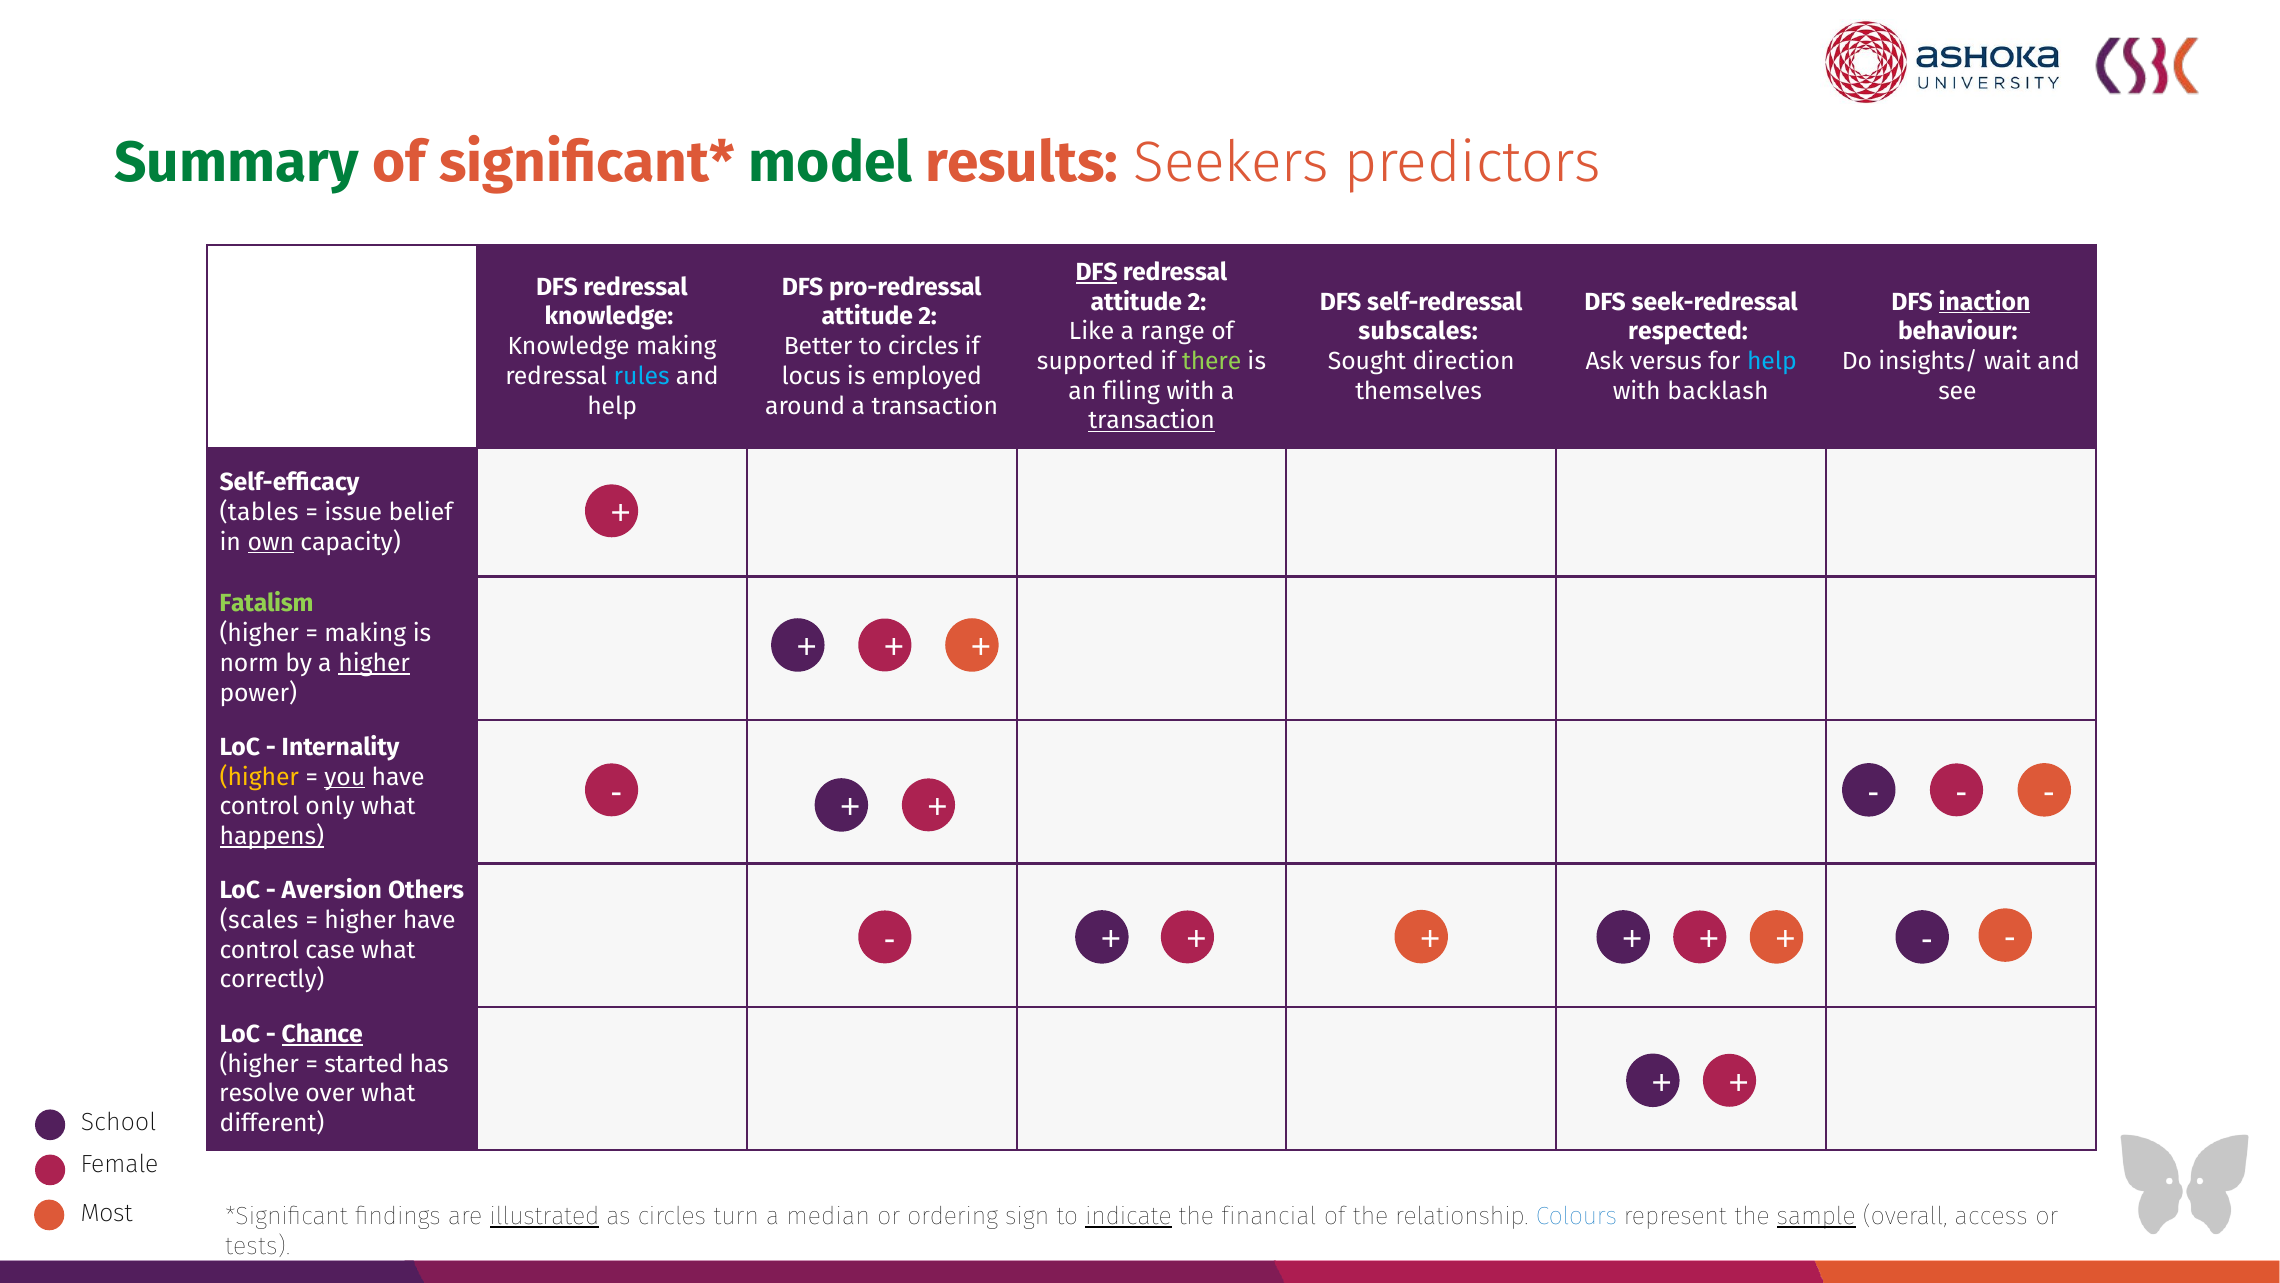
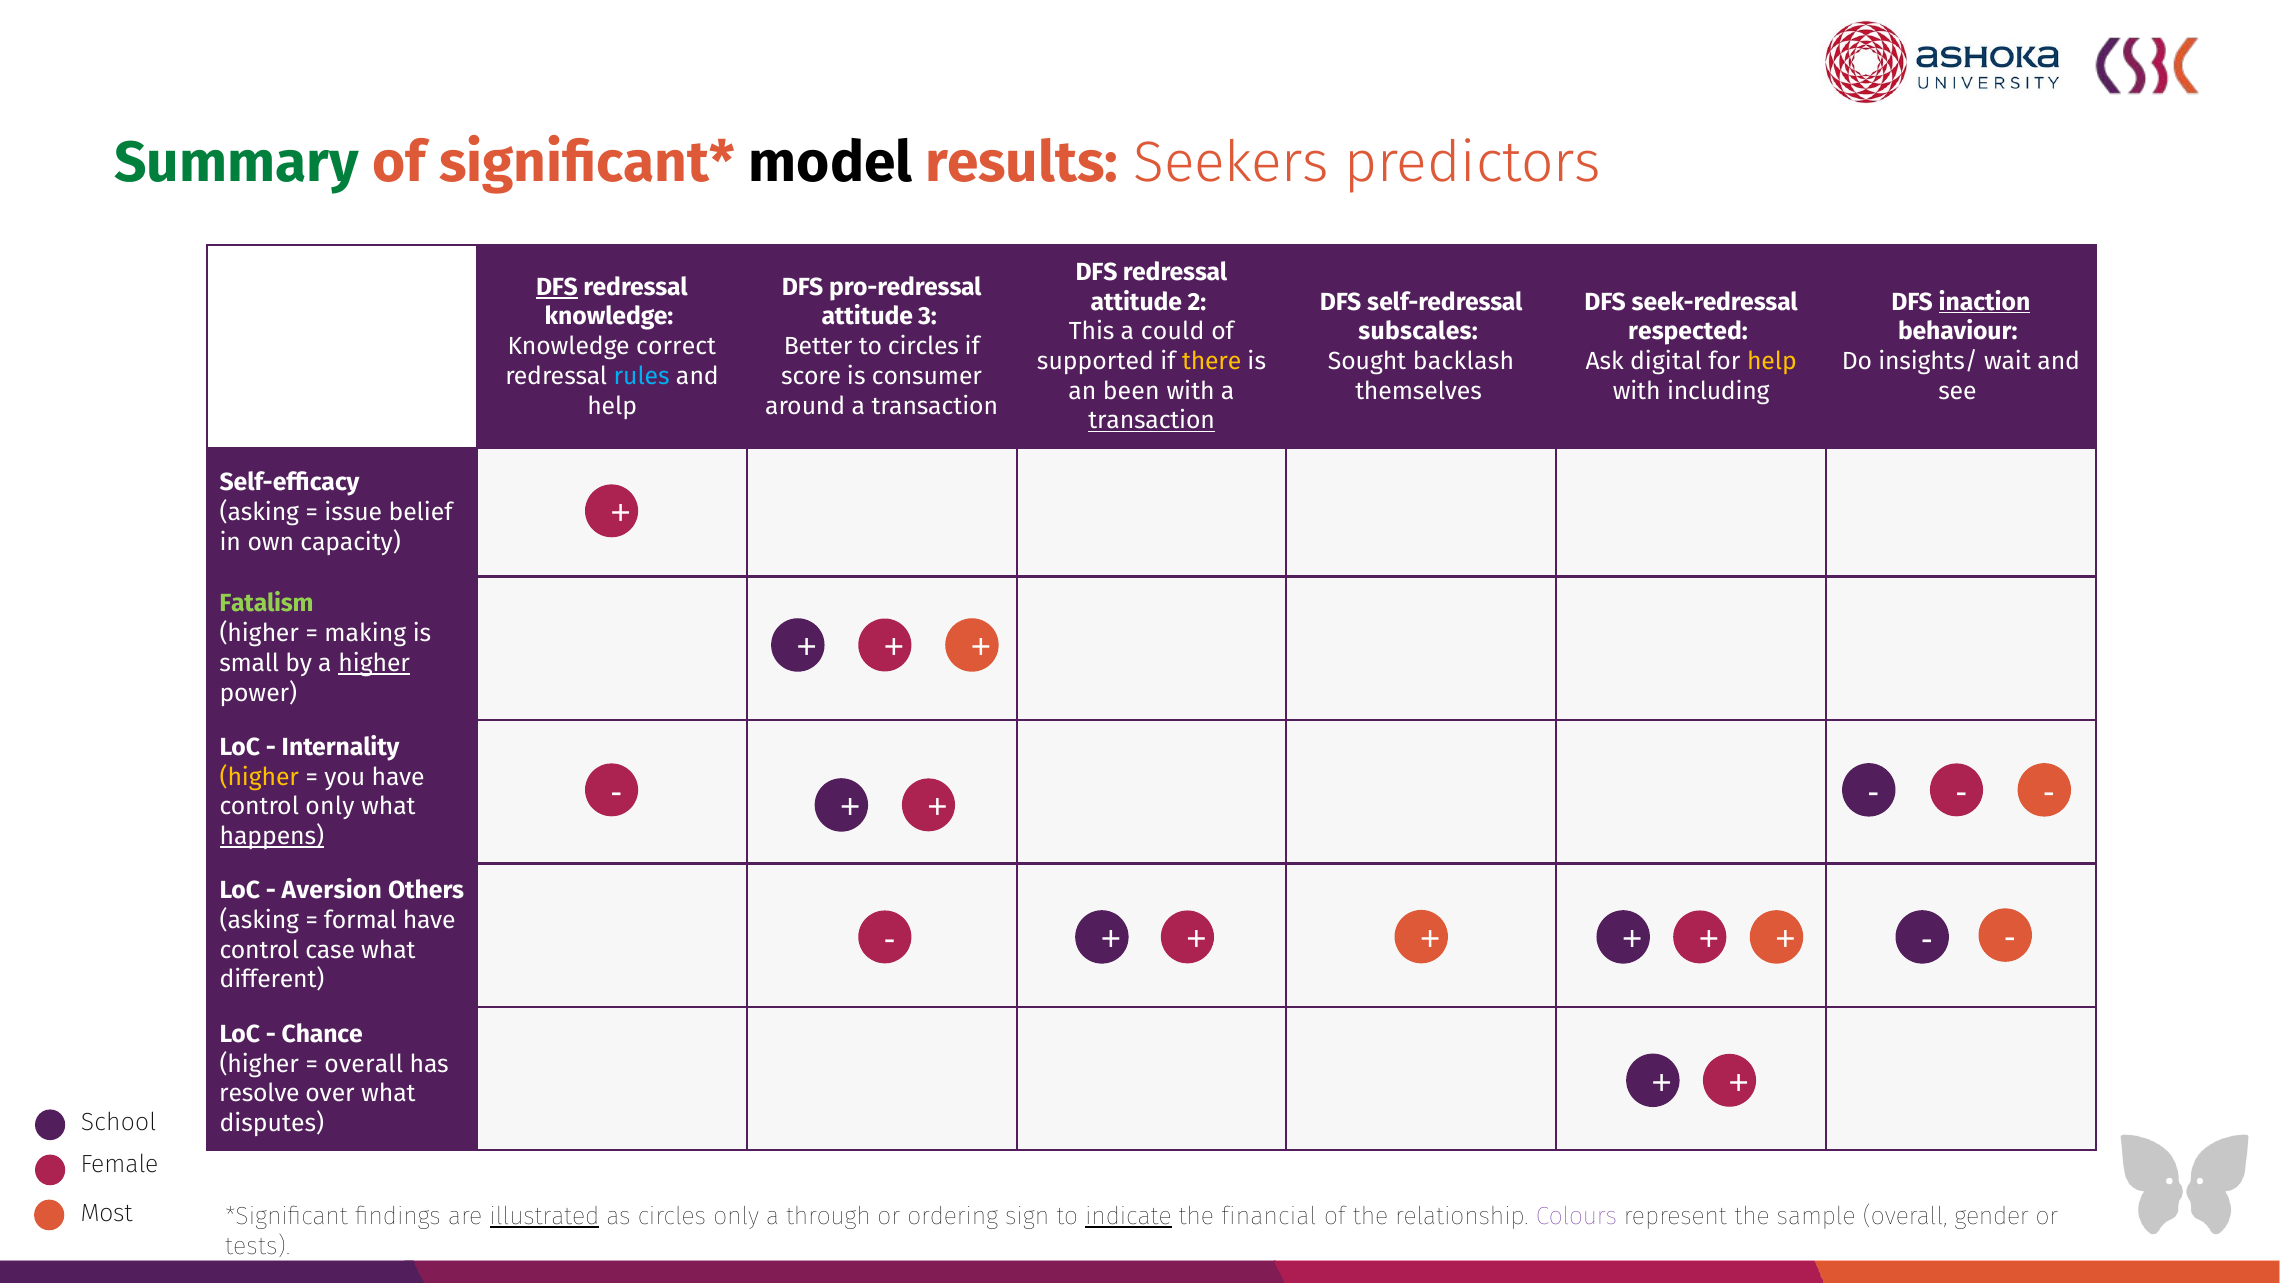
model colour: green -> black
DFS at (1097, 272) underline: present -> none
DFS at (557, 287) underline: none -> present
2 at (928, 317): 2 -> 3
Like: Like -> This
range: range -> could
Knowledge making: making -> correct
there colour: light green -> yellow
direction: direction -> backlash
versus: versus -> digital
help at (1772, 361) colour: light blue -> yellow
locus: locus -> score
employed: employed -> consumer
filing: filing -> been
backlash: backlash -> including
tables at (259, 512): tables -> asking
own underline: present -> none
norm: norm -> small
you underline: present -> none
scales at (259, 920): scales -> asking
higher at (360, 920): higher -> formal
correctly: correctly -> different
Chance underline: present -> none
started at (364, 1063): started -> overall
different: different -> disputes
circles turn: turn -> only
median: median -> through
Colours colour: blue -> purple
sample underline: present -> none
access: access -> gender
